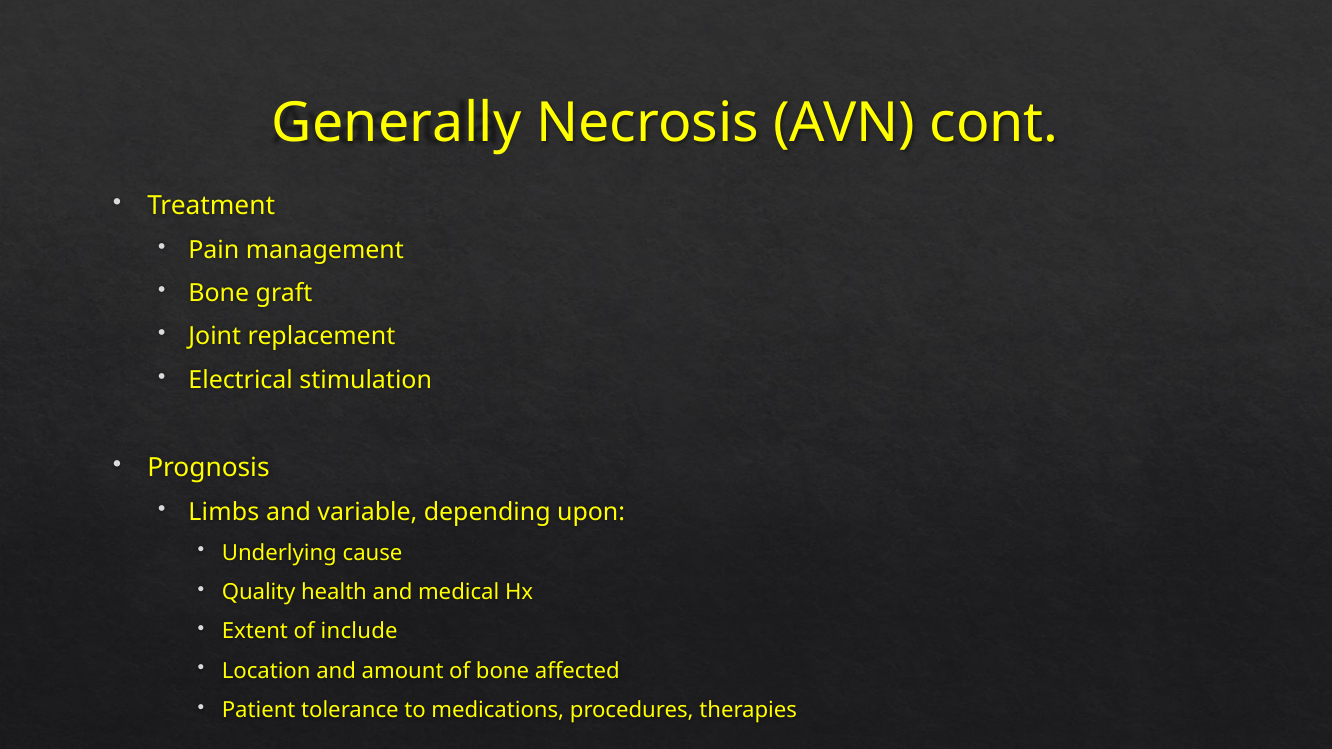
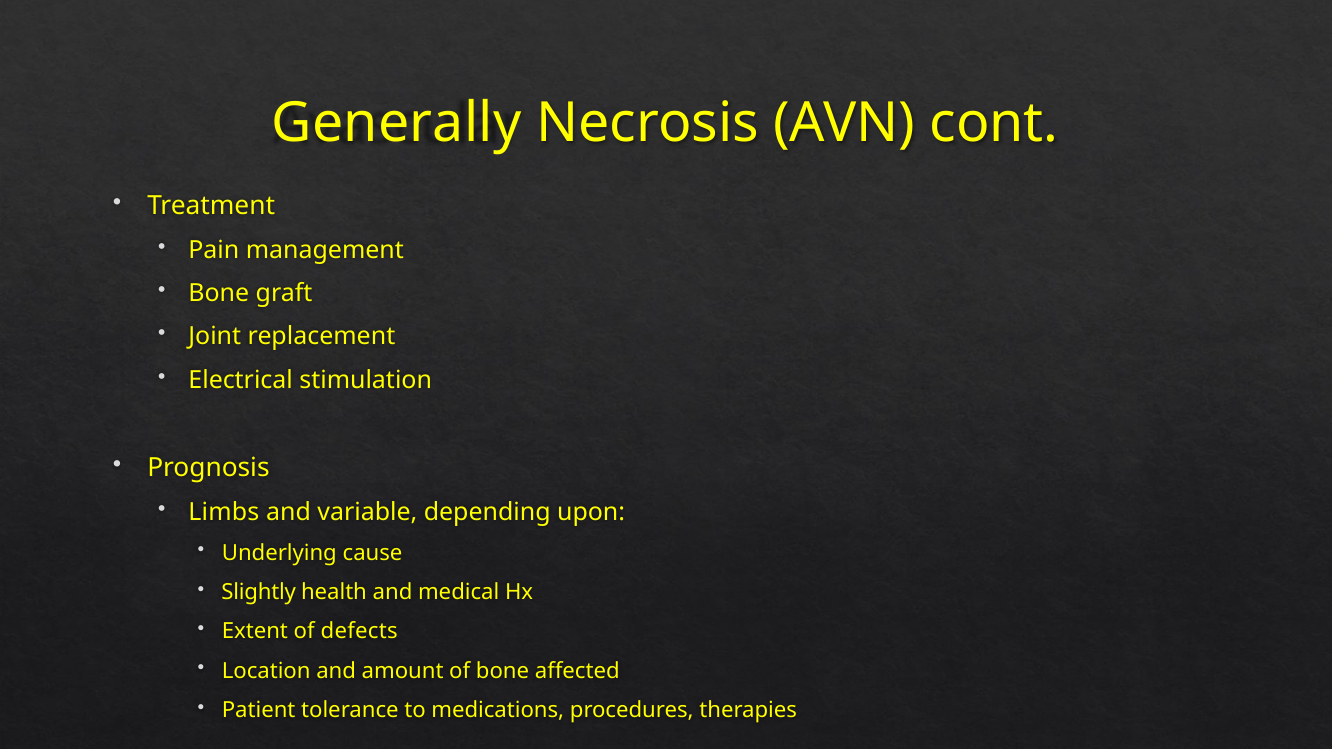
Quality: Quality -> Slightly
include: include -> defects
